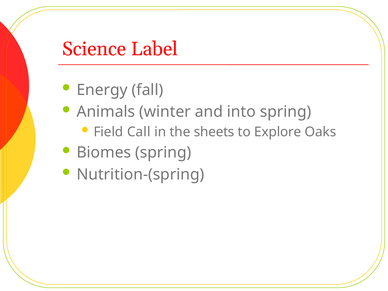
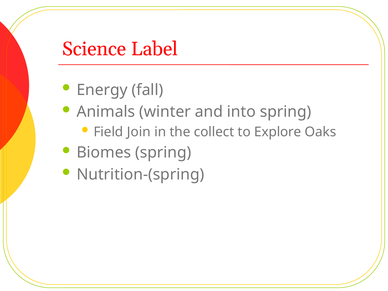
Call: Call -> Join
sheets: sheets -> collect
